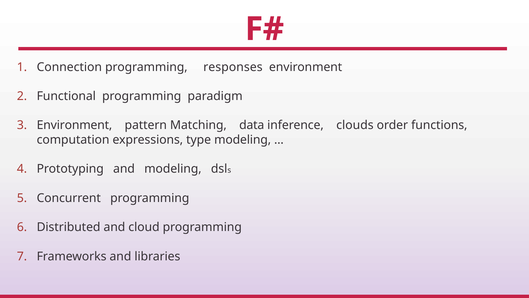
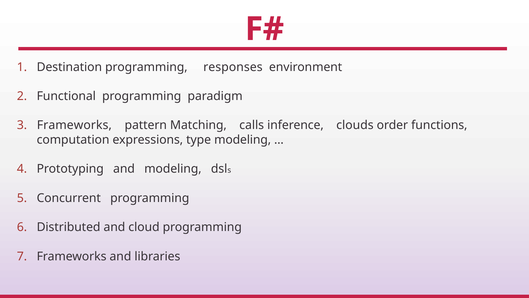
Connection: Connection -> Destination
Environment at (74, 125): Environment -> Frameworks
data: data -> calls
